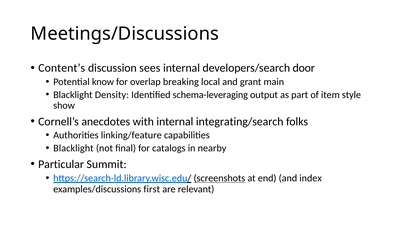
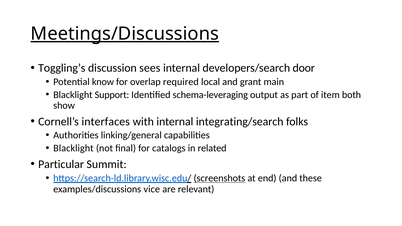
Meetings/Discussions underline: none -> present
Content’s: Content’s -> Toggling’s
breaking: breaking -> required
Density: Density -> Support
style: style -> both
anecdotes: anecdotes -> interfaces
linking/feature: linking/feature -> linking/general
nearby: nearby -> related
index: index -> these
first: first -> vice
